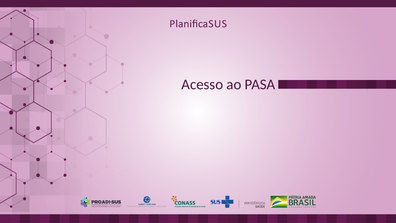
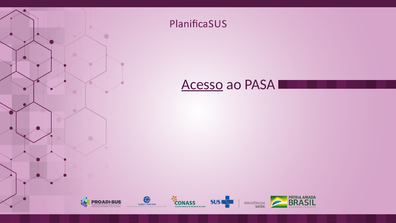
Acesso underline: none -> present
